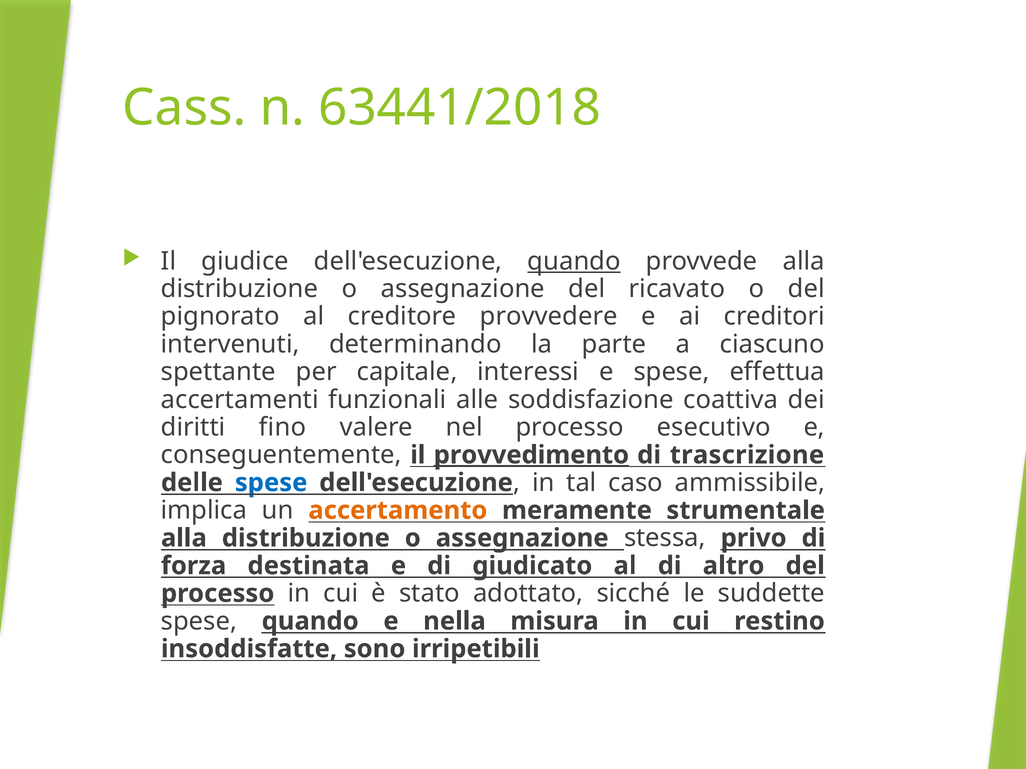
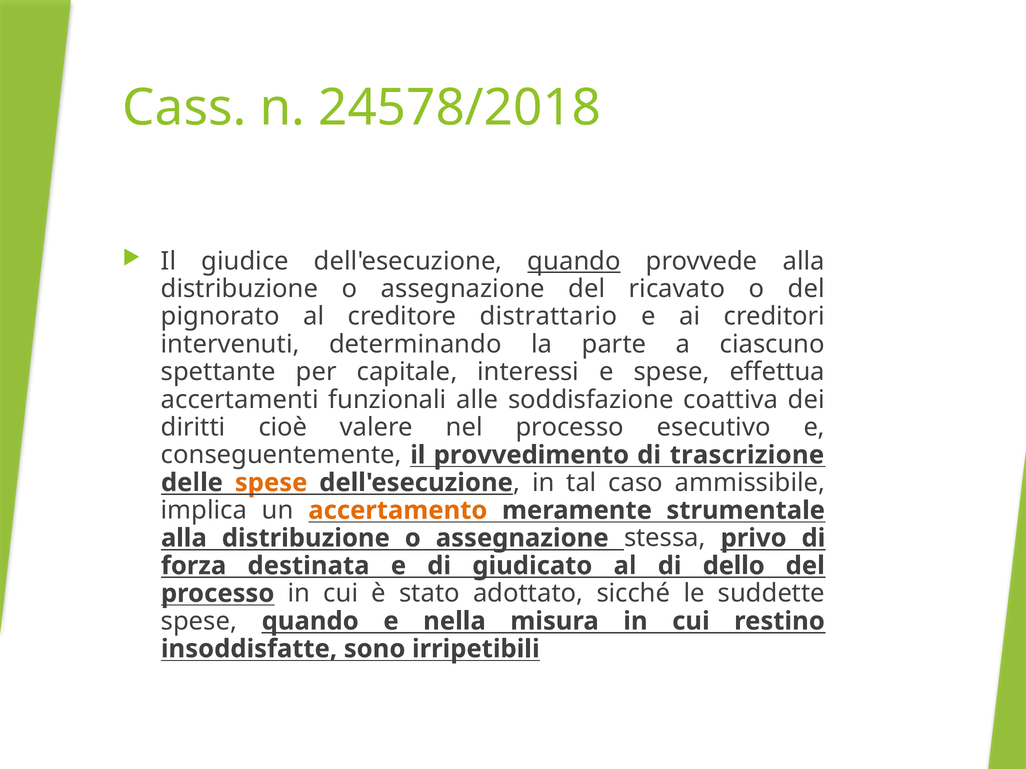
63441/2018: 63441/2018 -> 24578/2018
provvedere: provvedere -> distrattario
fino: fino -> cioè
provvedimento underline: present -> none
spese at (271, 483) colour: blue -> orange
altro: altro -> dello
